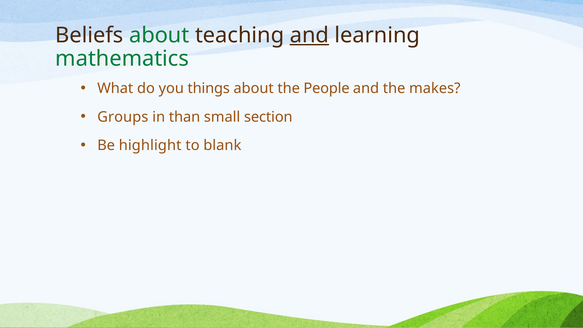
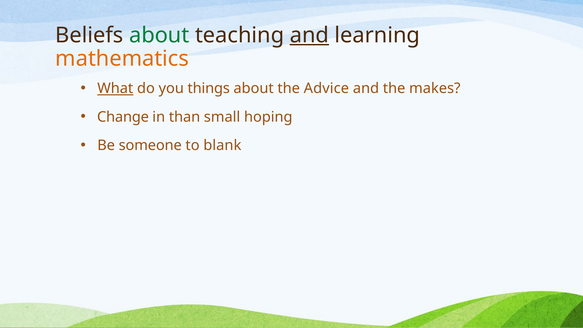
mathematics colour: green -> orange
What underline: none -> present
People: People -> Advice
Groups: Groups -> Change
section: section -> hoping
highlight: highlight -> someone
